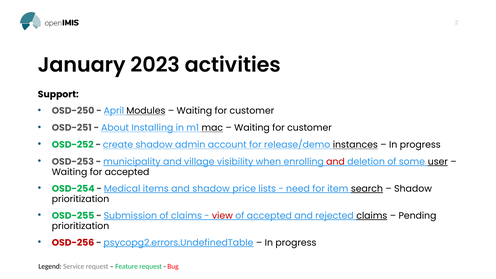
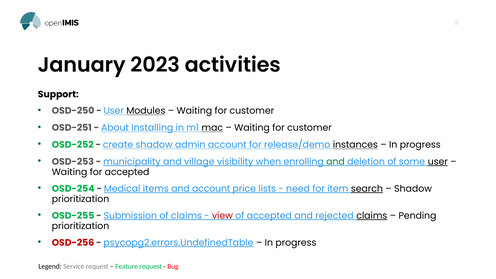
April at (114, 111): April -> User
and at (335, 162) colour: red -> green
and shadow: shadow -> account
